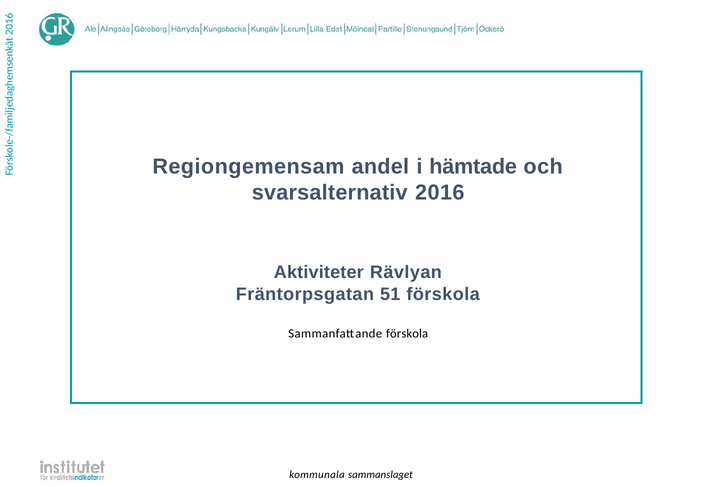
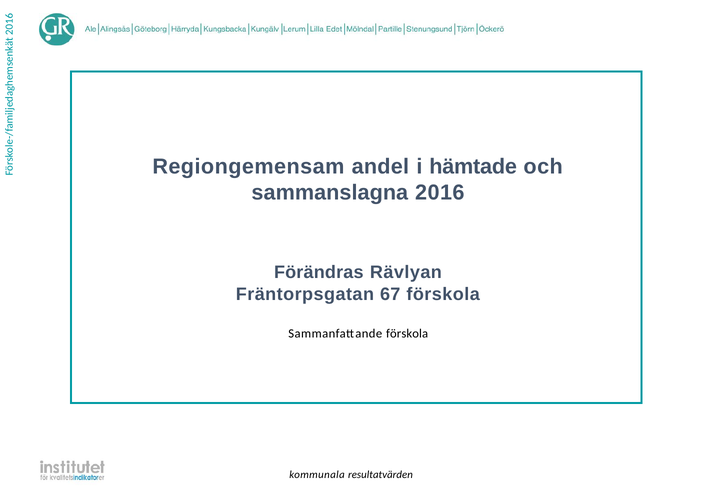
svarsalternativ: svarsalternativ -> sammanslagna
Aktiviteter: Aktiviteter -> Förändras
51: 51 -> 67
sammanslaget: sammanslaget -> resultatvärden
